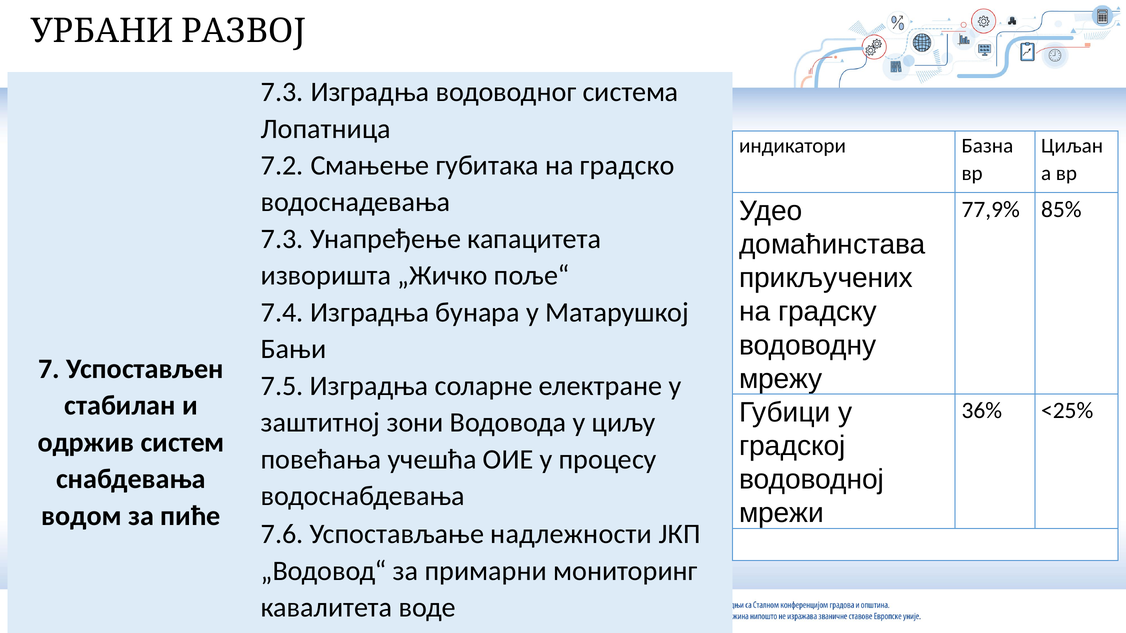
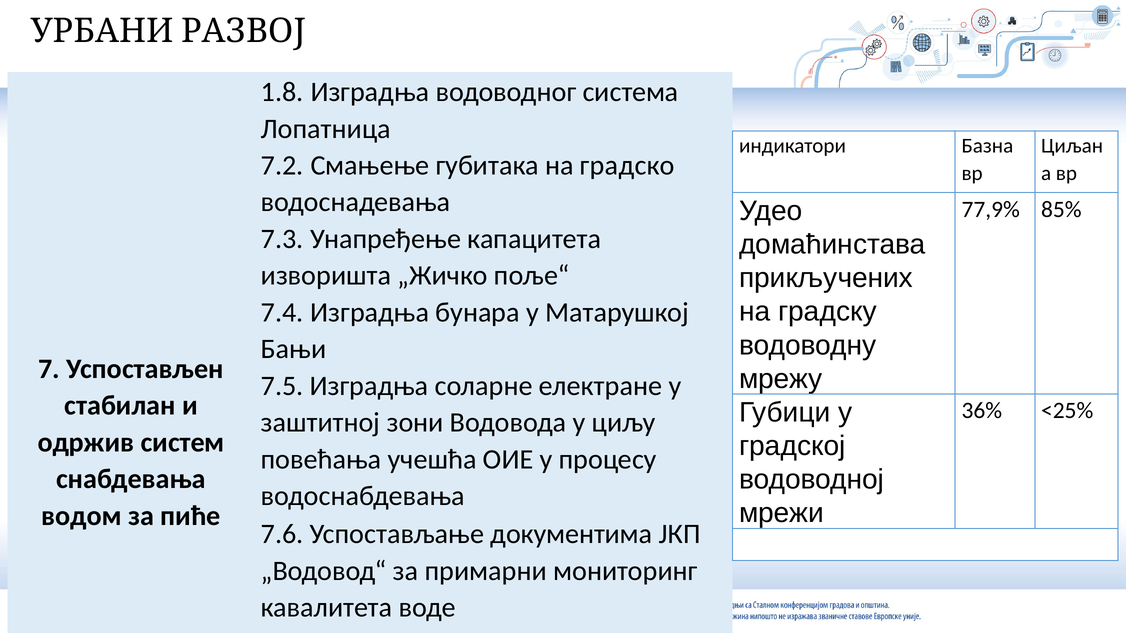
7.3 at (282, 92): 7.3 -> 1.8
надлежности: надлежности -> документима
